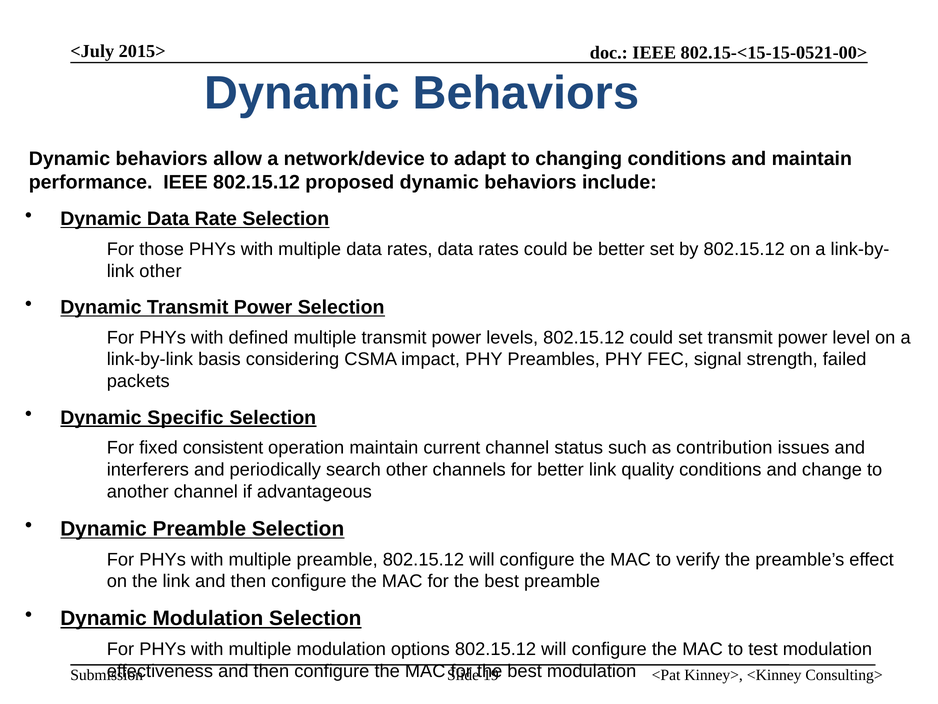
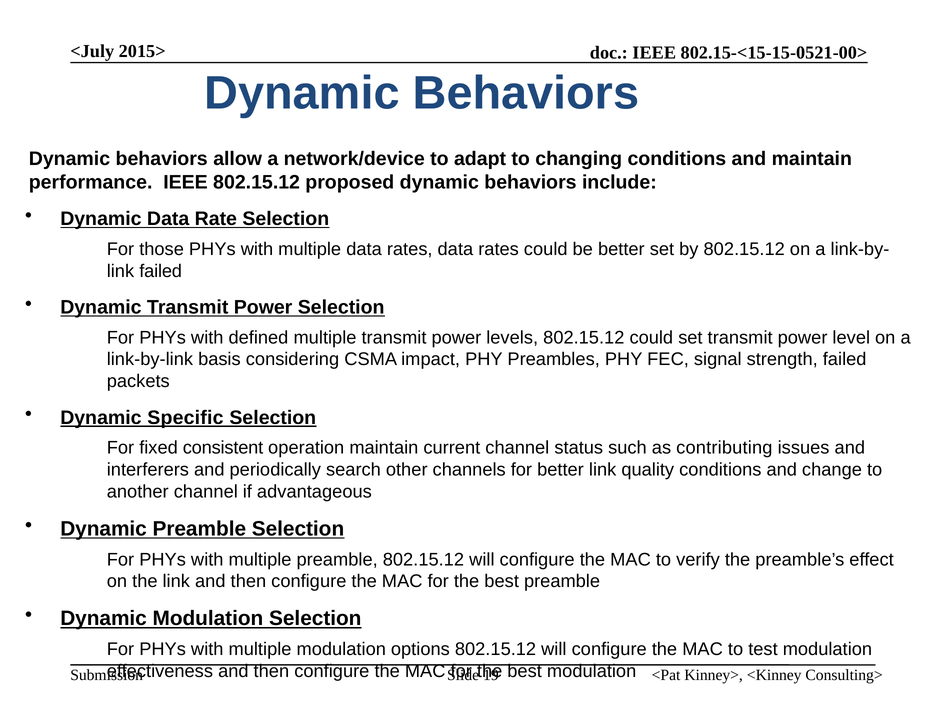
link other: other -> failed
contribution: contribution -> contributing
